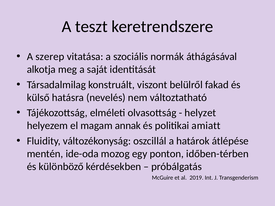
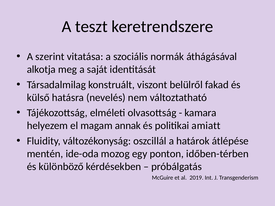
szerep: szerep -> szerint
helyzet: helyzet -> kamara
